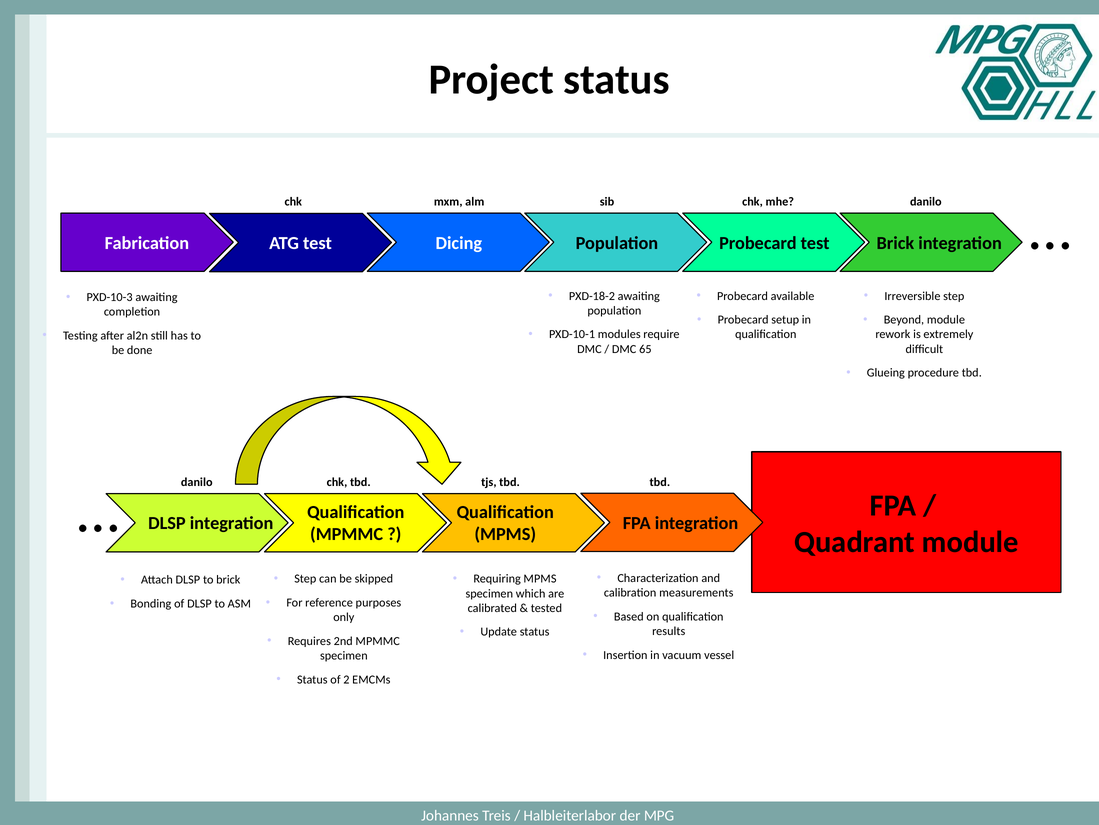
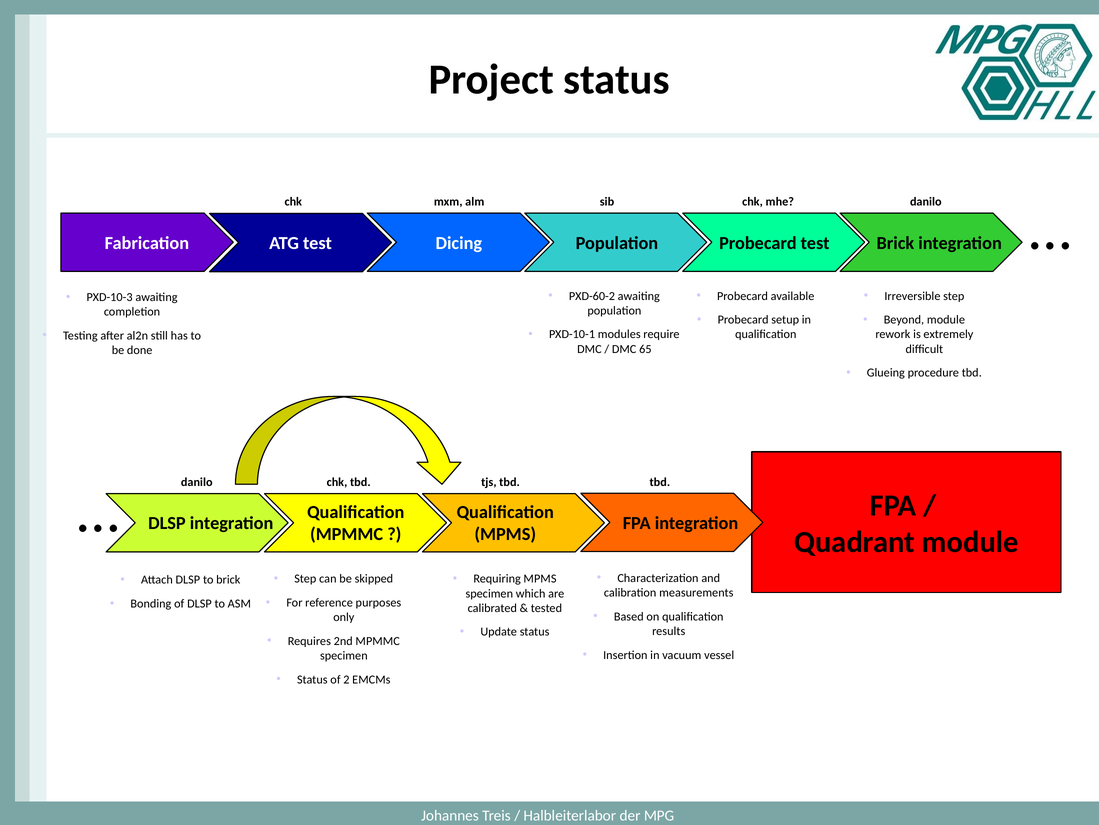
PXD-18-2: PXD-18-2 -> PXD-60-2
